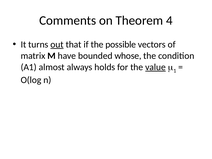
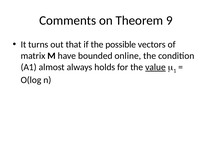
4: 4 -> 9
out underline: present -> none
whose: whose -> online
